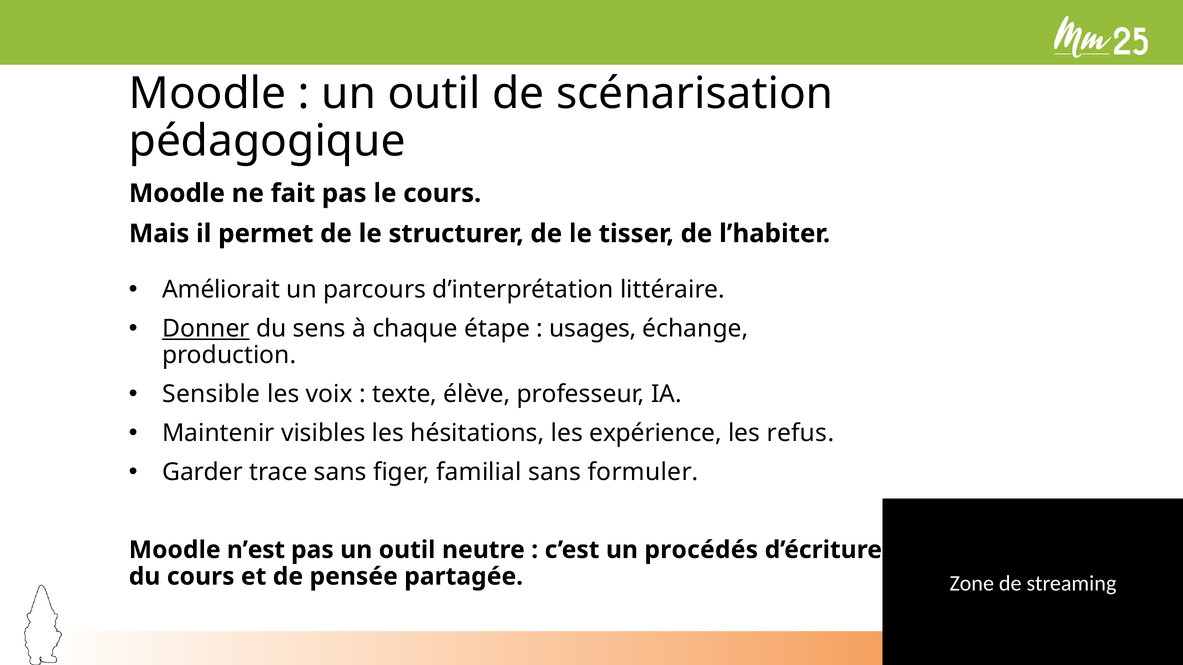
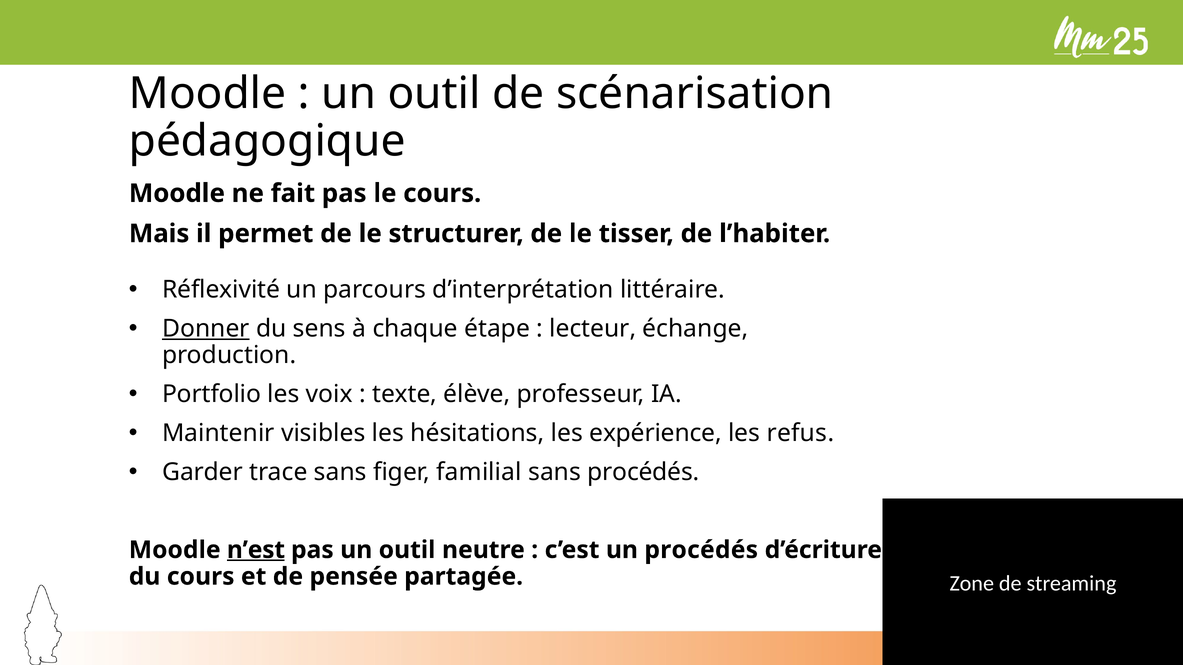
Améliorait: Améliorait -> Réflexivité
usages: usages -> lecteur
Sensible: Sensible -> Portfolio
sans formuler: formuler -> procédés
n’est underline: none -> present
